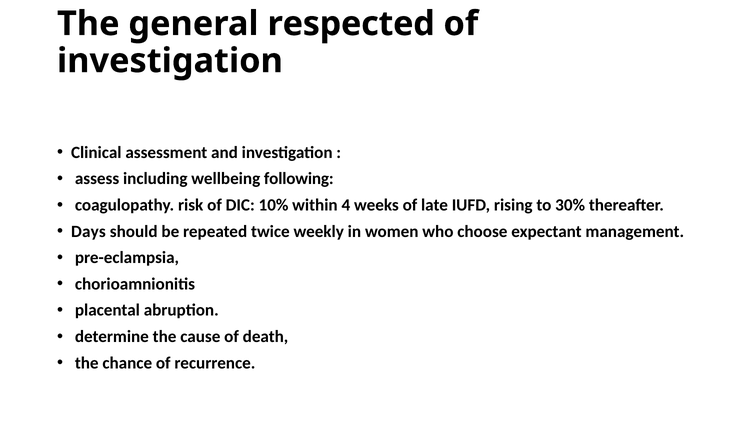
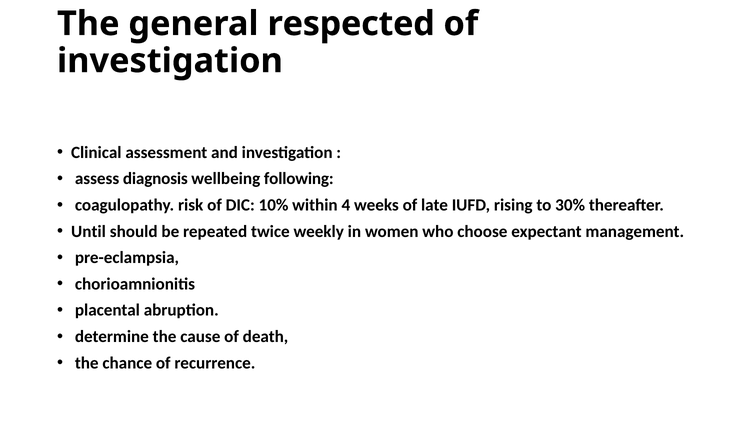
including: including -> diagnosis
Days: Days -> Until
